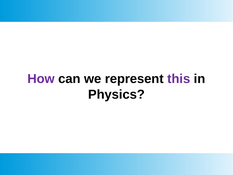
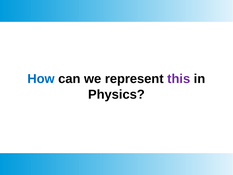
How colour: purple -> blue
